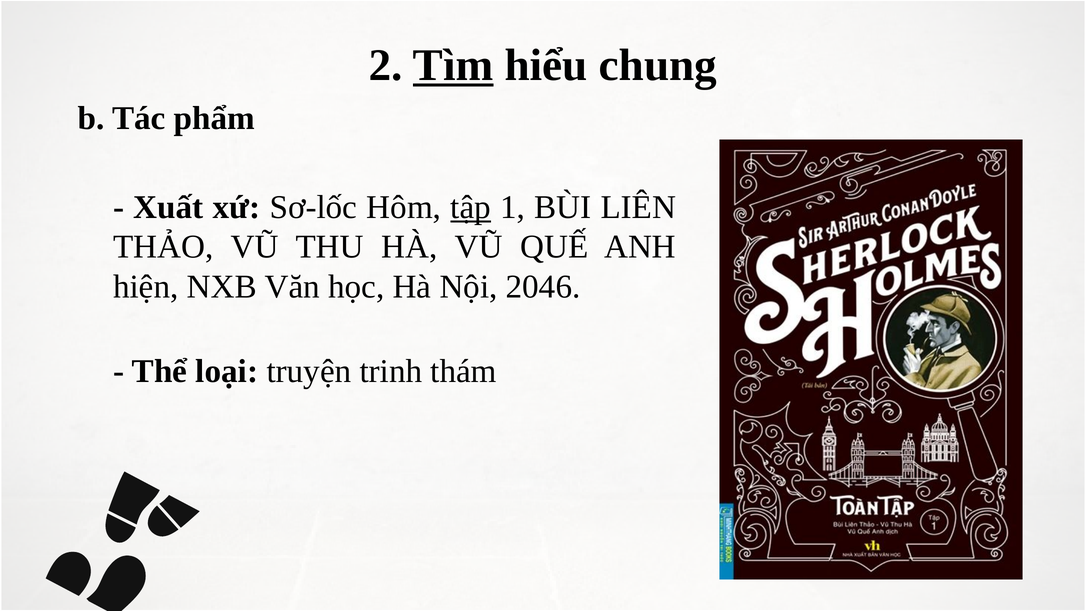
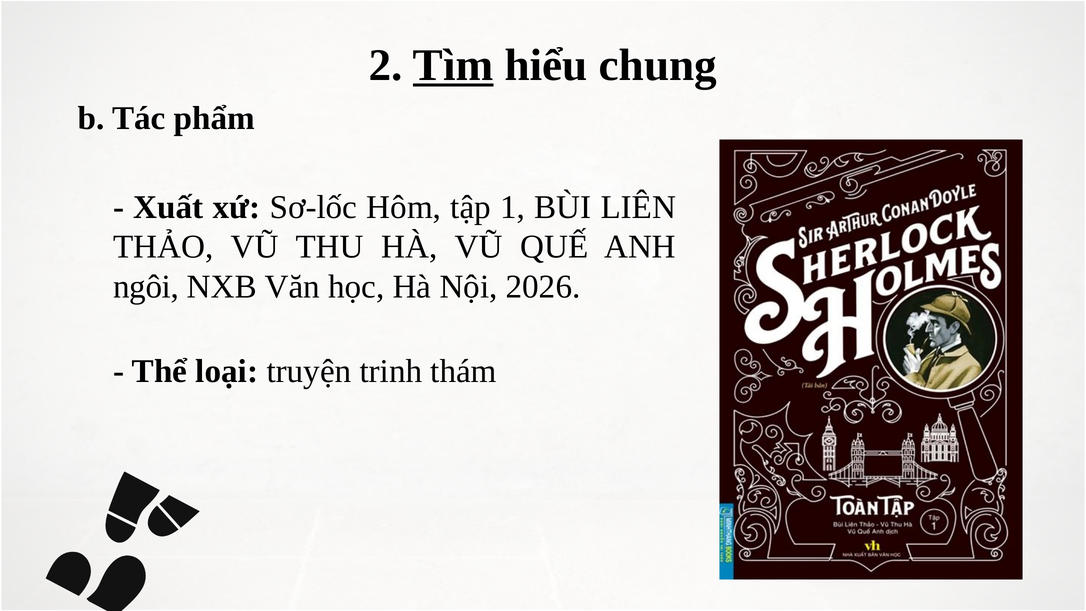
tập underline: present -> none
hiện: hiện -> ngôi
2046: 2046 -> 2026
